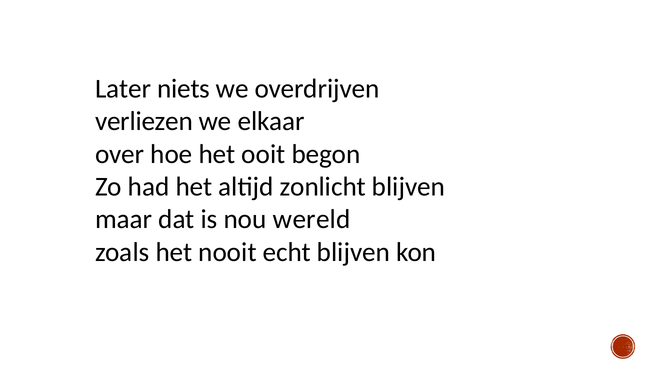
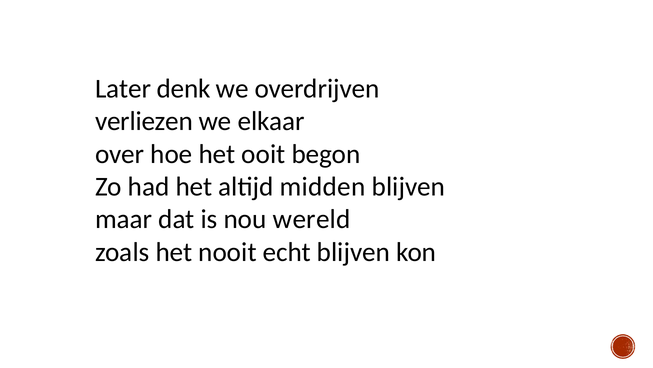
niets: niets -> denk
zonlicht: zonlicht -> midden
